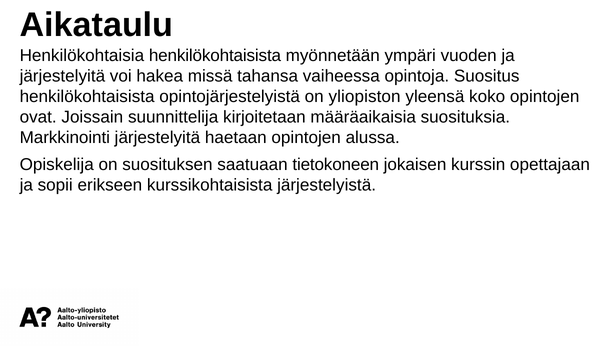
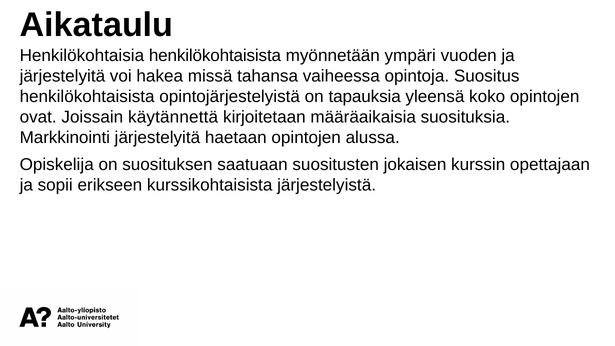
yliopiston: yliopiston -> tapauksia
suunnittelija: suunnittelija -> käytännettä
tietokoneen: tietokoneen -> suositusten
